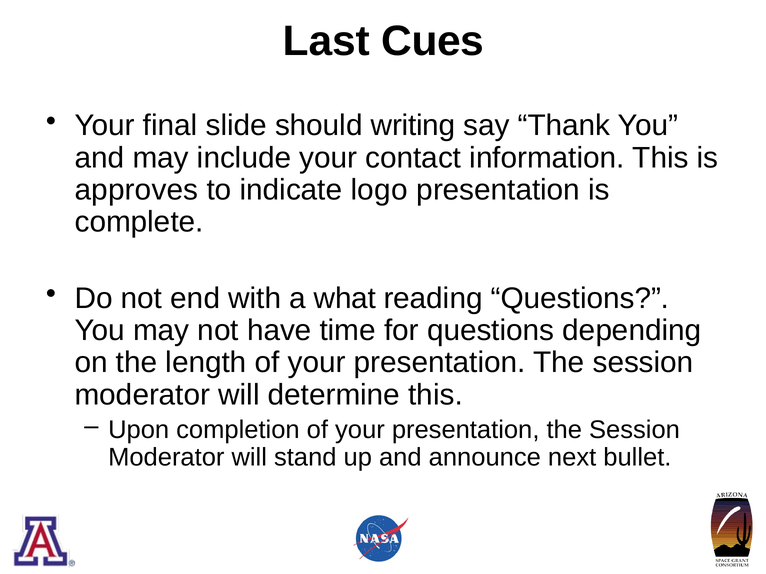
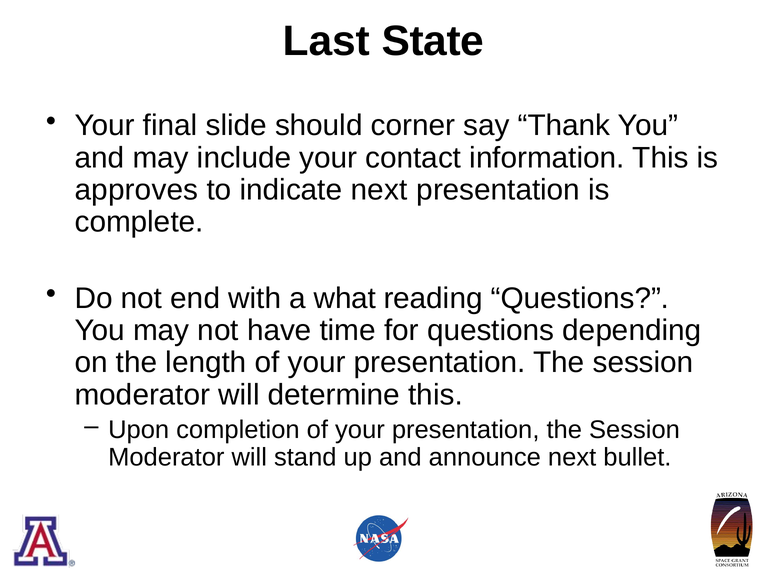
Cues: Cues -> State
writing: writing -> corner
indicate logo: logo -> next
